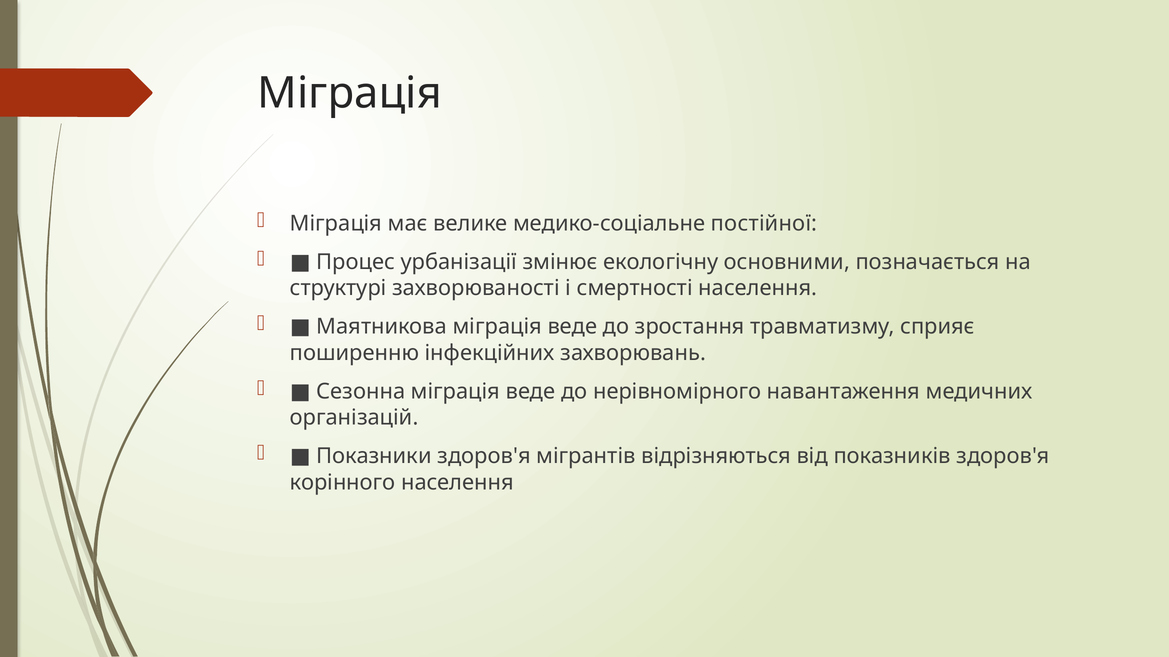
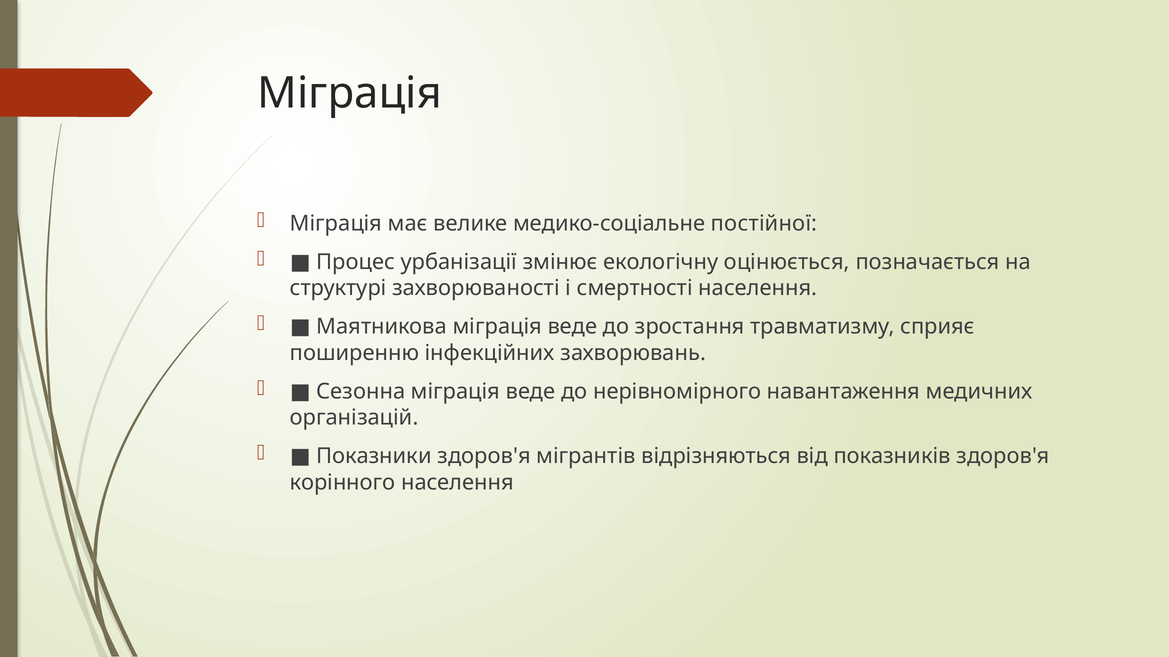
основними: основними -> оцінюється
